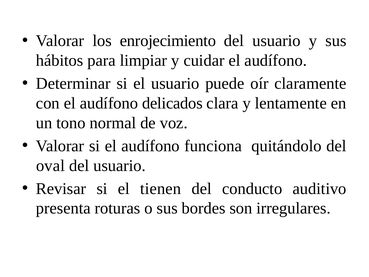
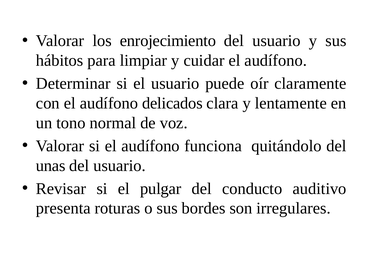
oval: oval -> unas
tienen: tienen -> pulgar
